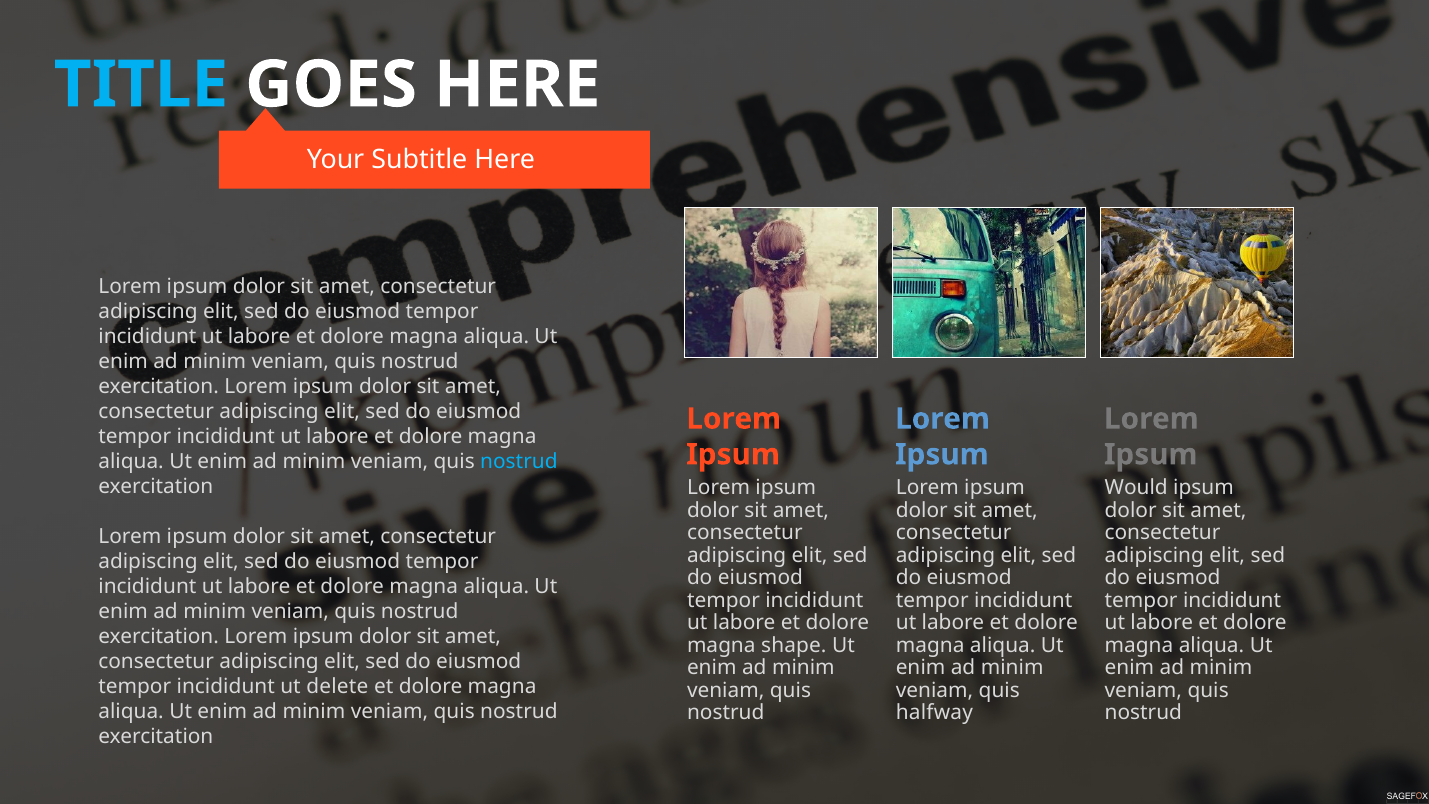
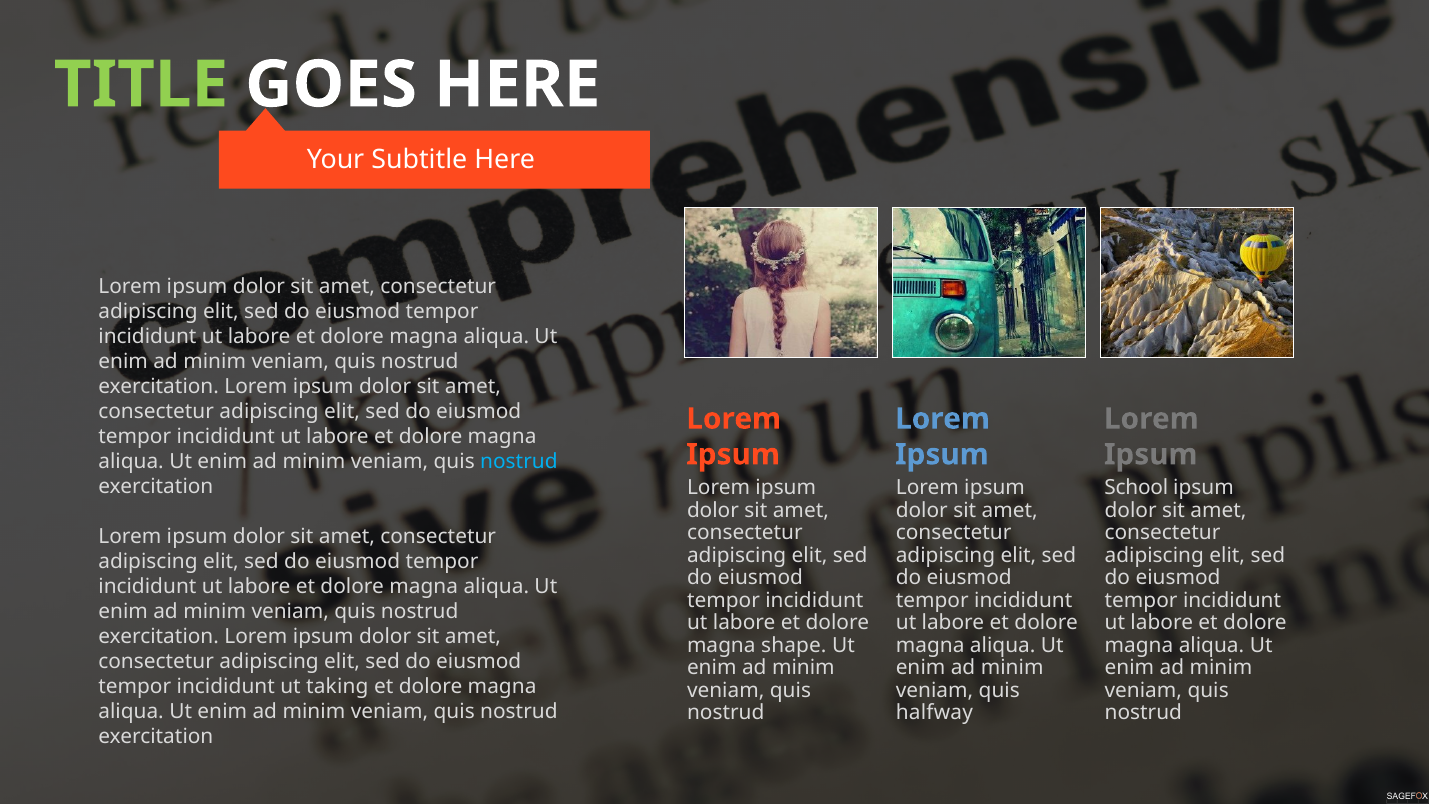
TITLE colour: light blue -> light green
Would: Would -> School
delete: delete -> taking
